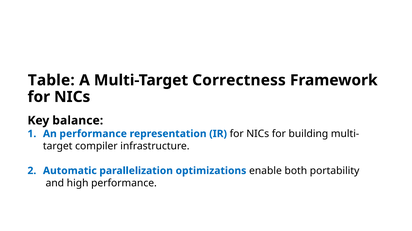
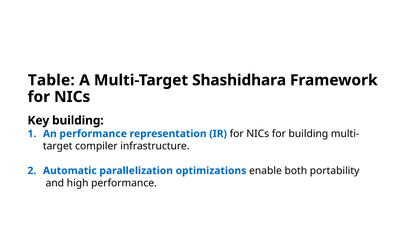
Correctness: Correctness -> Shashidhara
Key balance: balance -> building
